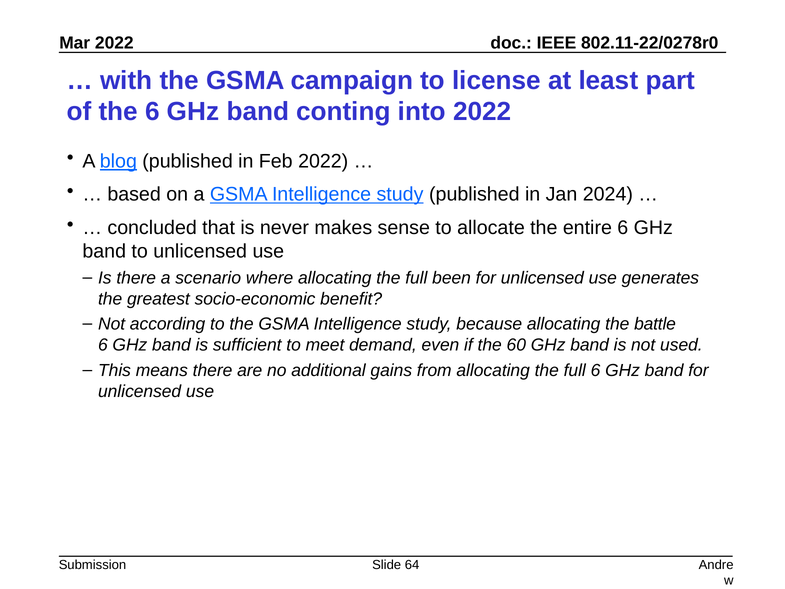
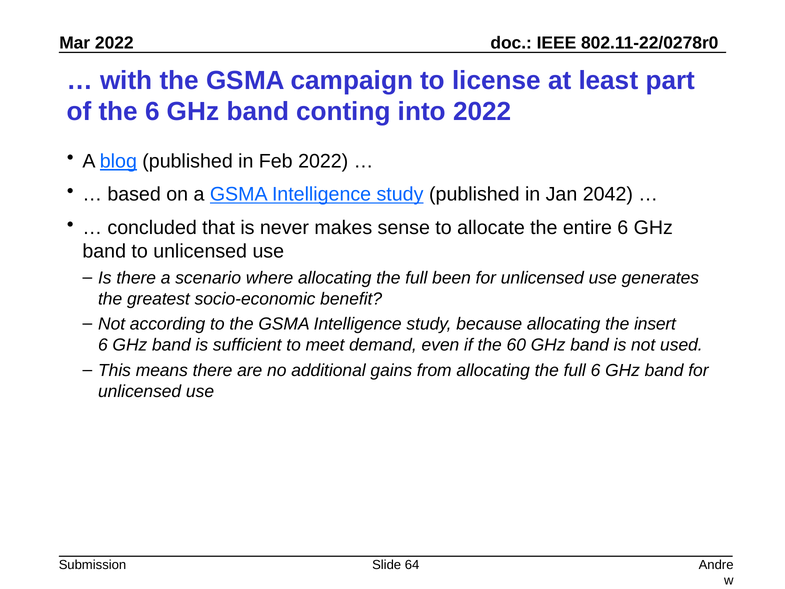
2024: 2024 -> 2042
battle: battle -> insert
